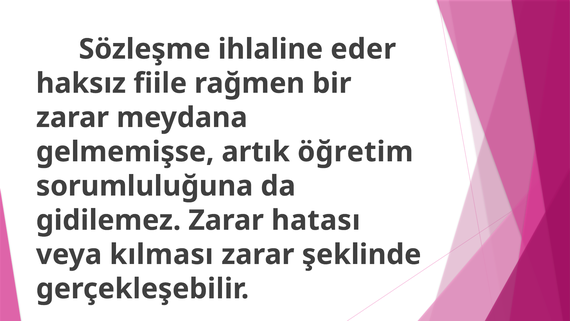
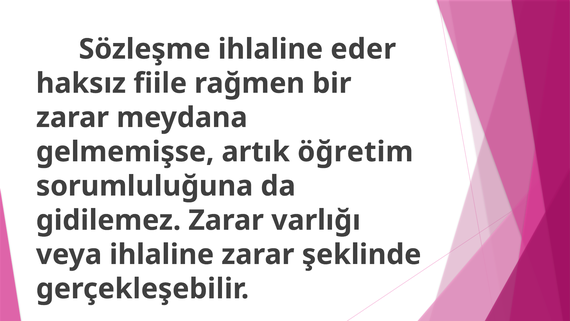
hatası: hatası -> varlığı
veya kılması: kılması -> ihlaline
